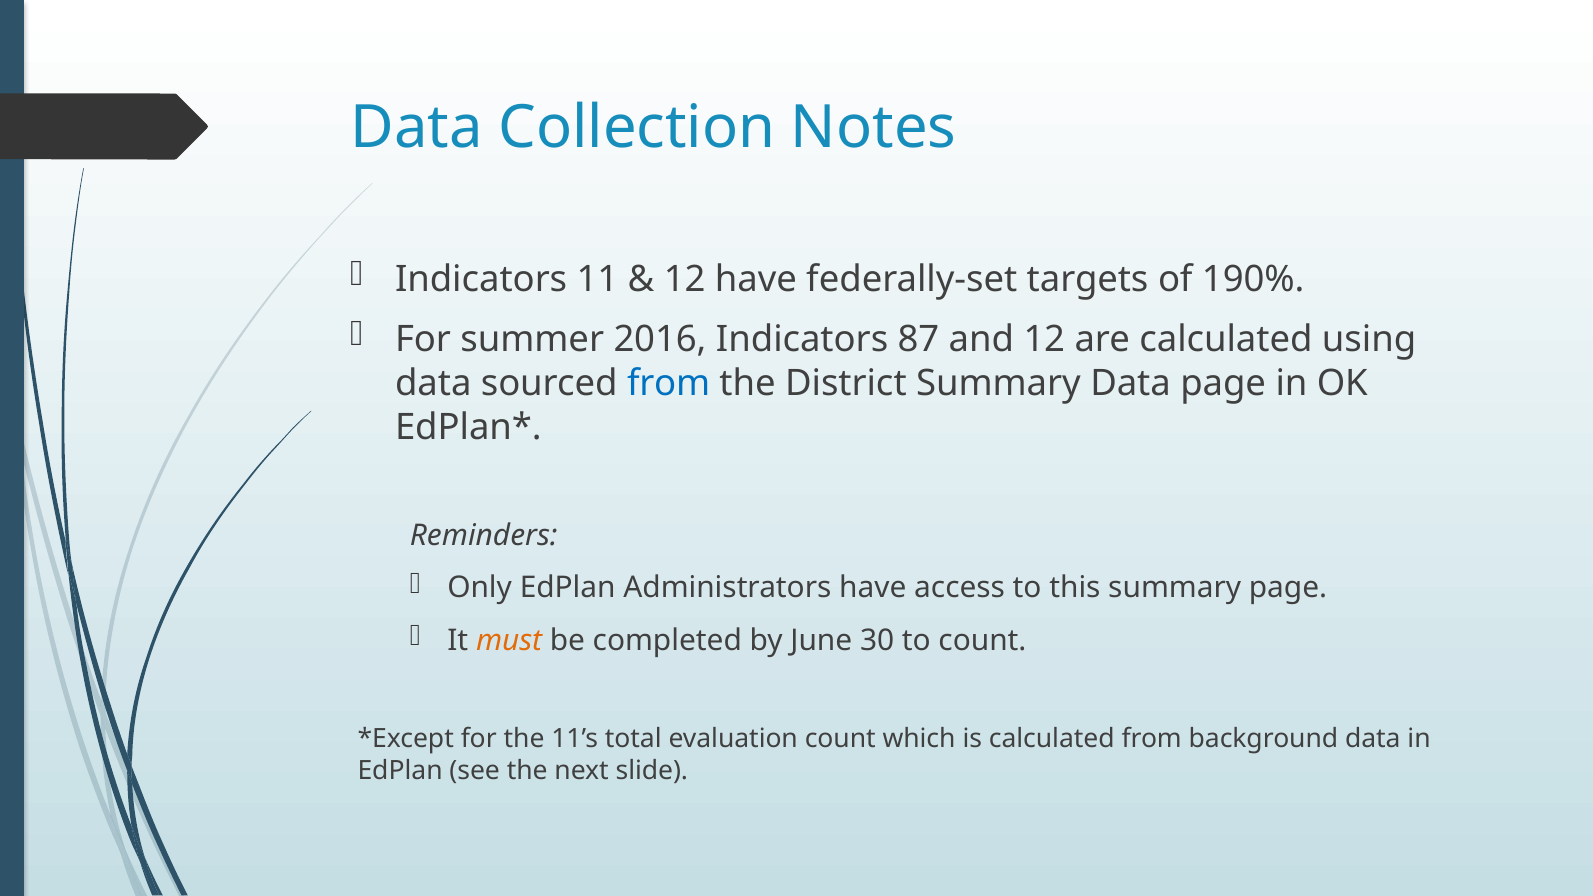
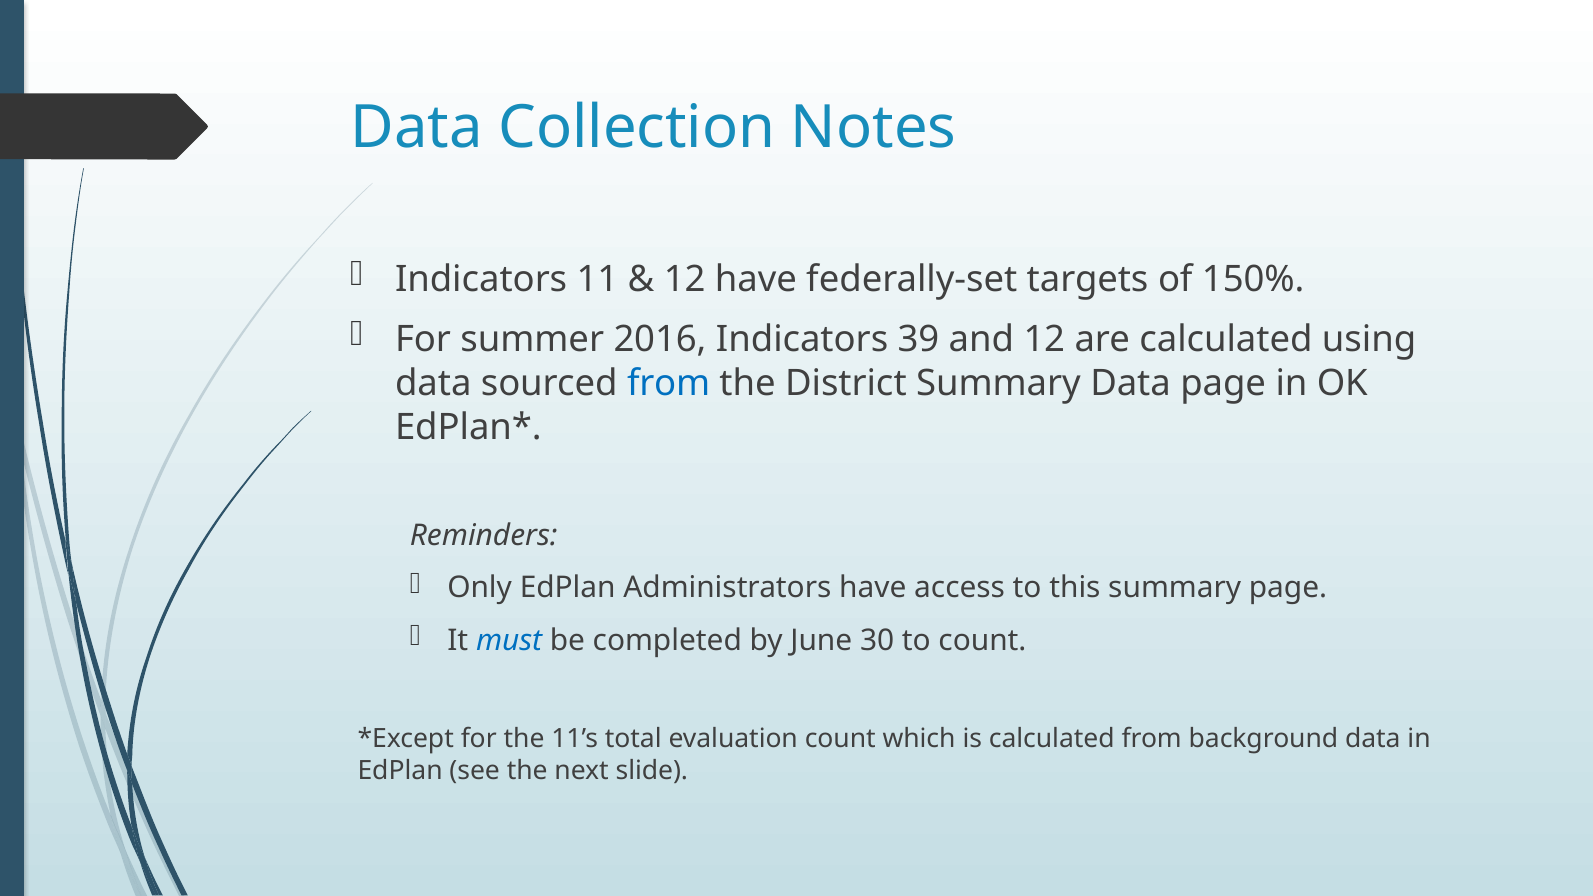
190%: 190% -> 150%
87: 87 -> 39
must colour: orange -> blue
